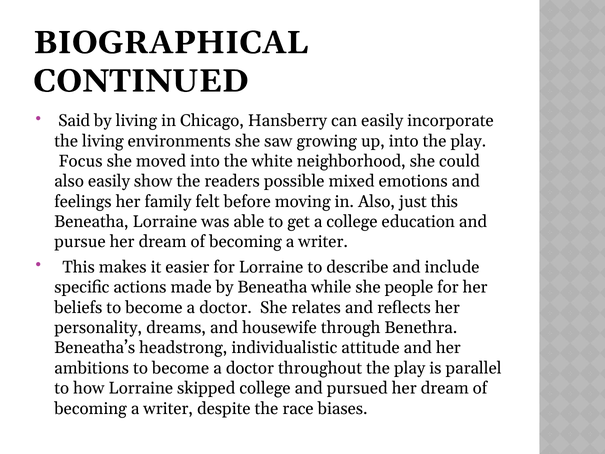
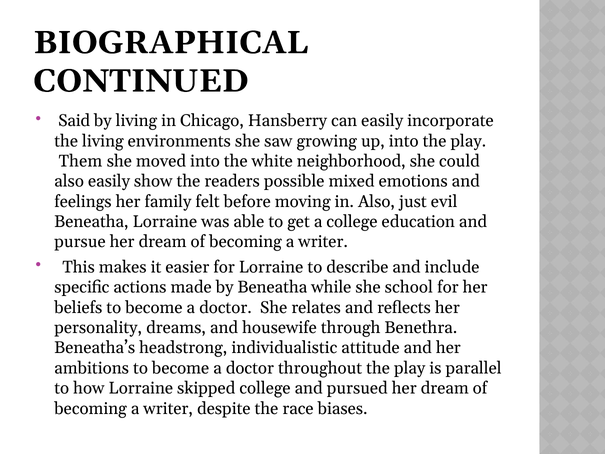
Focus: Focus -> Them
just this: this -> evil
people: people -> school
